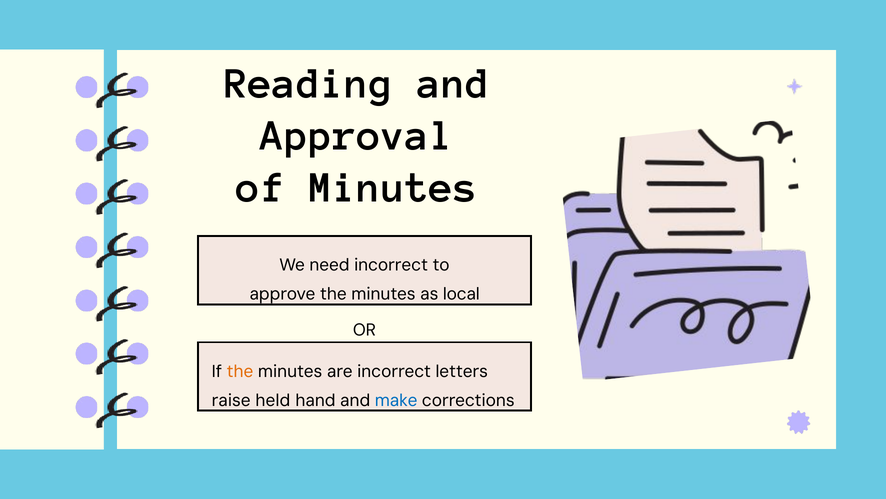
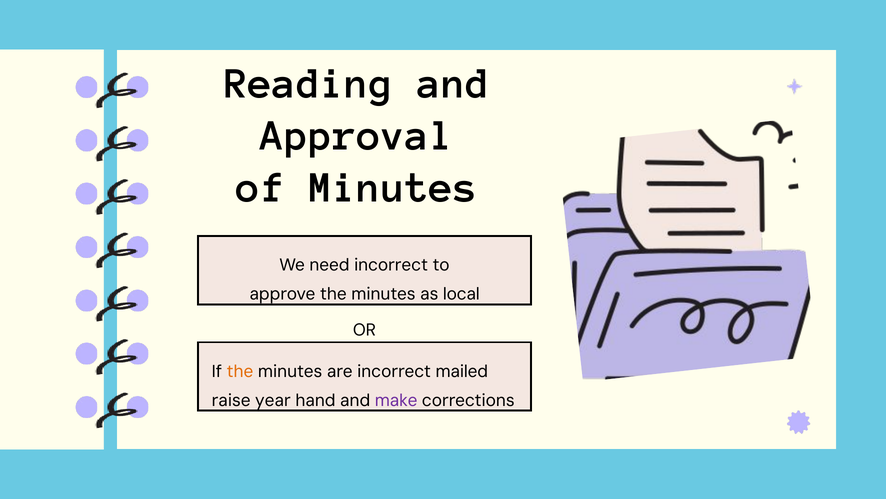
letters: letters -> mailed
held: held -> year
make colour: blue -> purple
